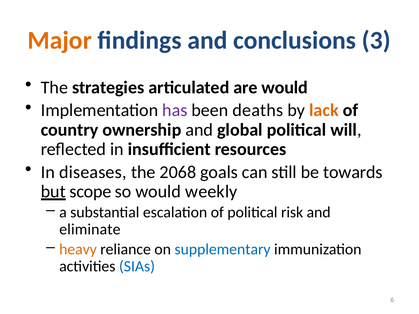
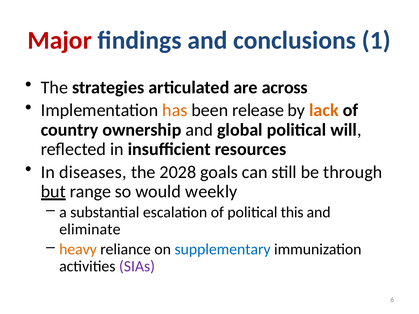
Major colour: orange -> red
3: 3 -> 1
are would: would -> across
has colour: purple -> orange
deaths: deaths -> release
2068: 2068 -> 2028
towards: towards -> through
scope: scope -> range
risk: risk -> this
SIAs colour: blue -> purple
